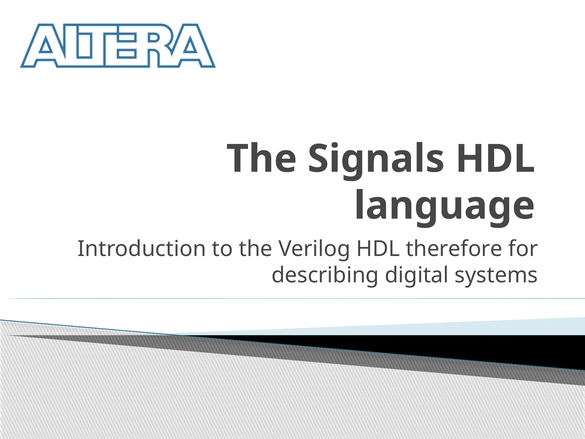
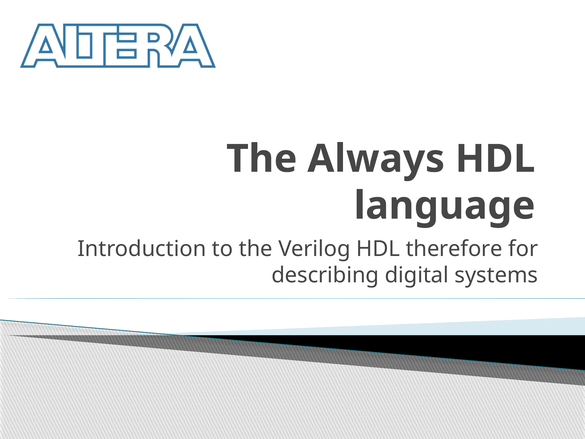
Signals: Signals -> Always
